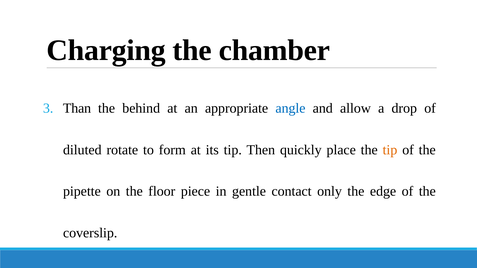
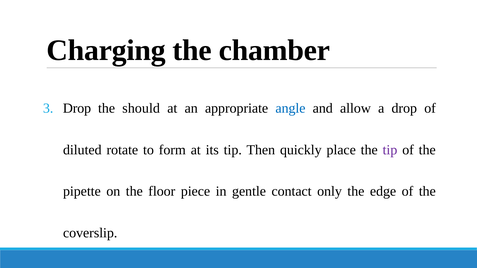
Than at (77, 108): Than -> Drop
behind: behind -> should
tip at (390, 150) colour: orange -> purple
